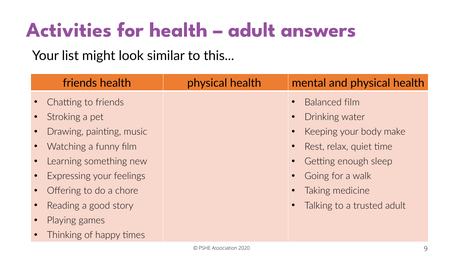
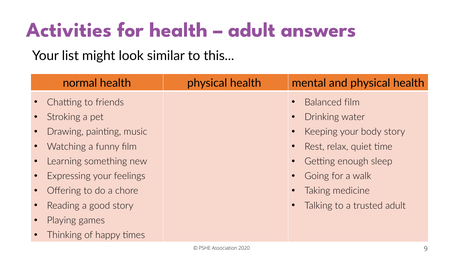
friends at (80, 83): friends -> normal
body make: make -> story
